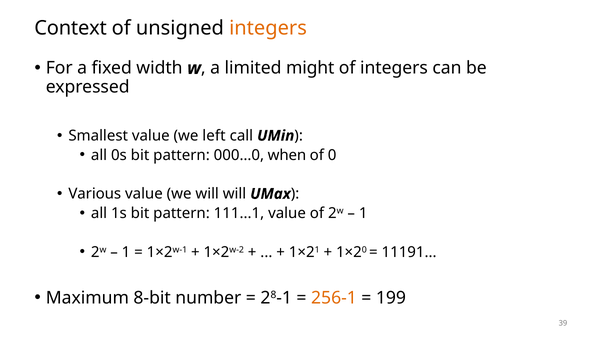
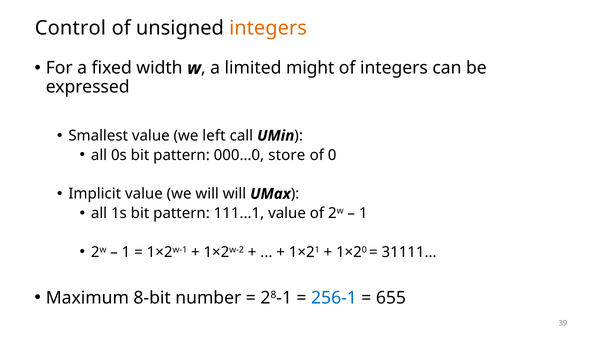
Context: Context -> Control
when: when -> store
Various: Various -> Implicit
11191: 11191 -> 31111
256-1 colour: orange -> blue
199: 199 -> 655
